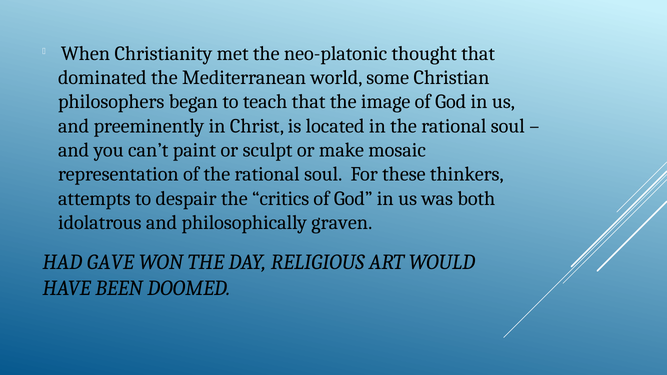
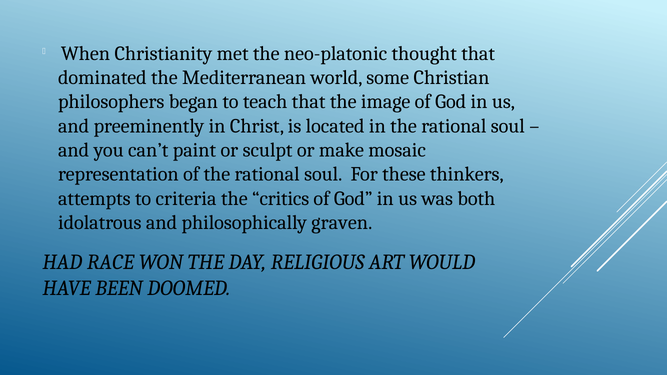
despair: despair -> criteria
GAVE: GAVE -> RACE
